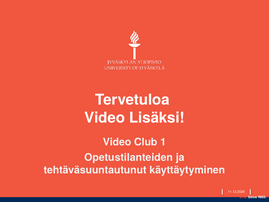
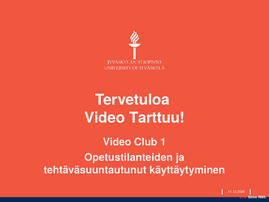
Lisäksi: Lisäksi -> Tarttuu
